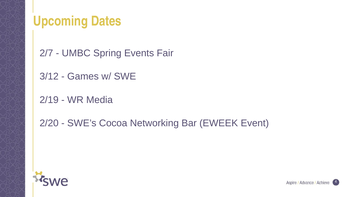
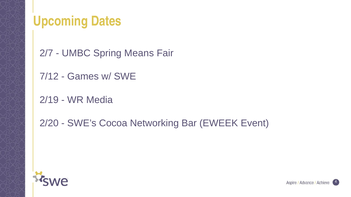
Events: Events -> Means
3/12: 3/12 -> 7/12
